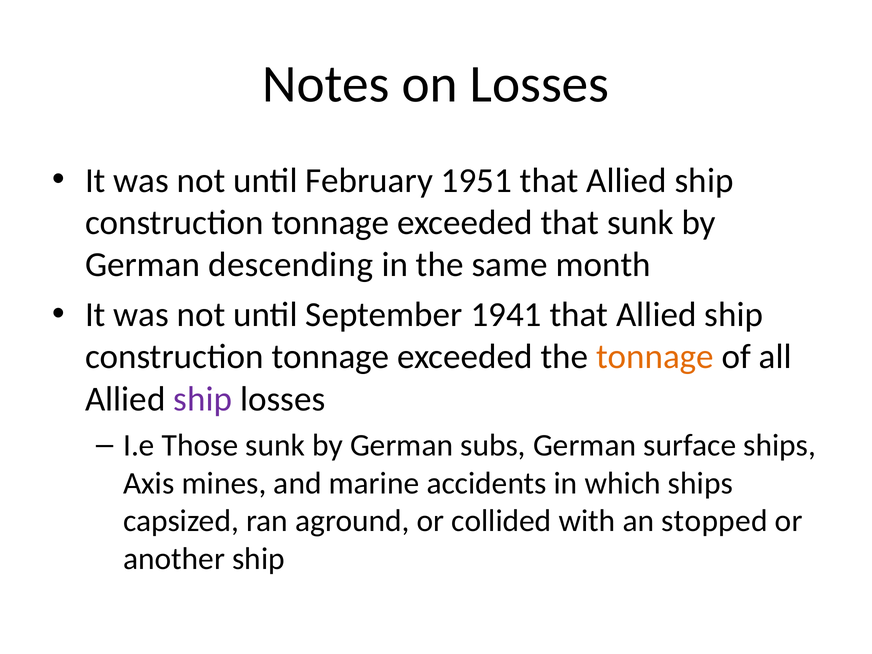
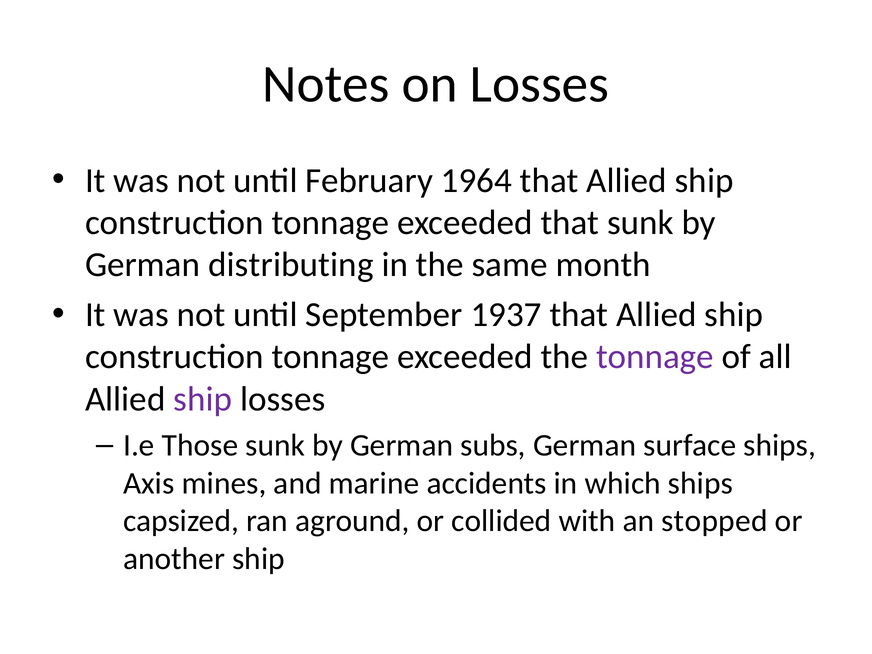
1951: 1951 -> 1964
descending: descending -> distributing
1941: 1941 -> 1937
tonnage at (655, 357) colour: orange -> purple
